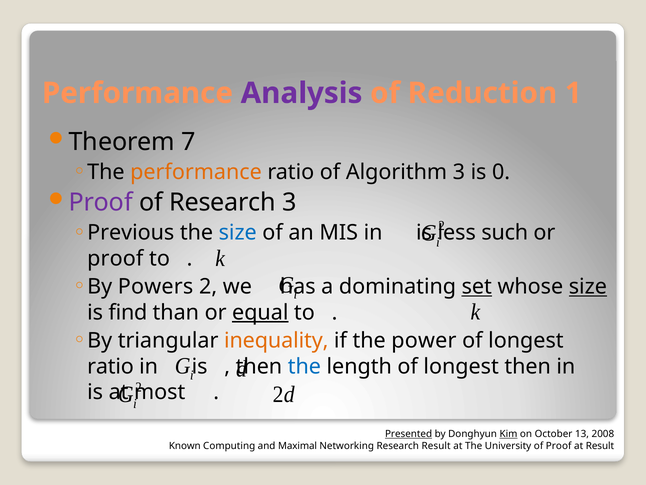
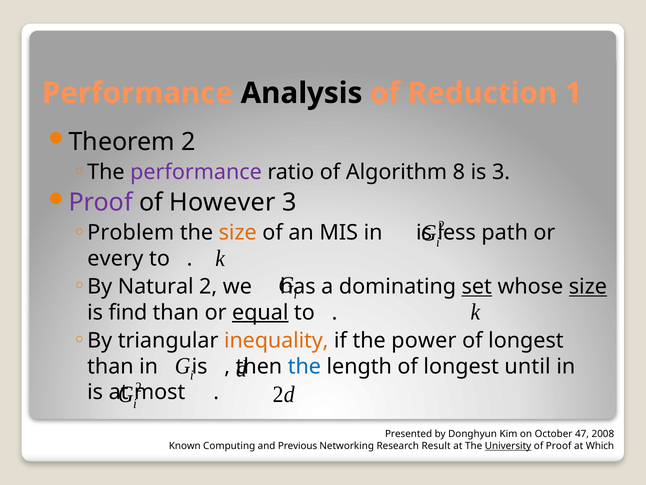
Analysis colour: purple -> black
Theorem 7: 7 -> 2
performance at (196, 172) colour: orange -> purple
Algorithm 3: 3 -> 8
is 0: 0 -> 3
of Research: Research -> However
Previous: Previous -> Problem
size at (238, 232) colour: blue -> orange
such: such -> path
proof at (115, 258): proof -> every
Powers: Powers -> Natural
ratio at (111, 366): ratio -> than
longest then: then -> until
Presented underline: present -> none
Kim underline: present -> none
13: 13 -> 47
Maximal: Maximal -> Previous
University underline: none -> present
at Result: Result -> Which
